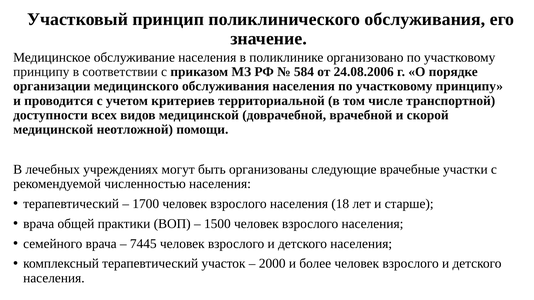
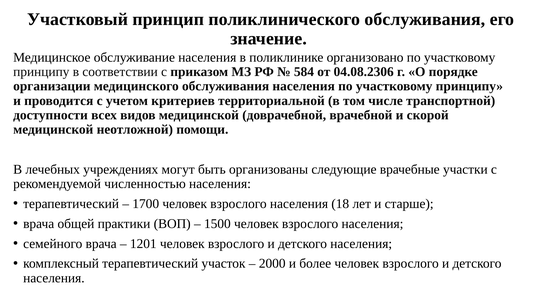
24.08.2006: 24.08.2006 -> 04.08.2306
7445: 7445 -> 1201
